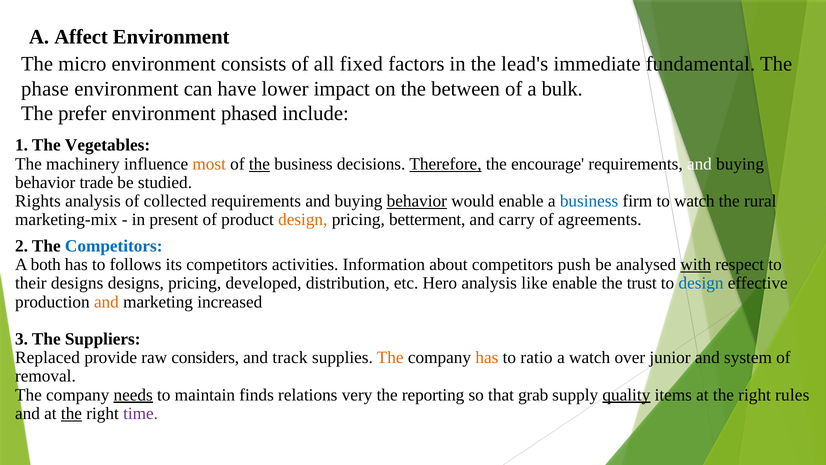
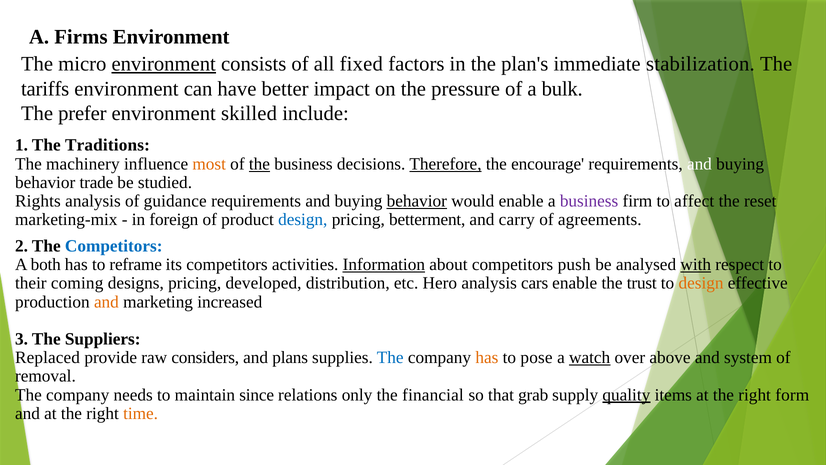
Affect: Affect -> Firms
environment at (164, 64) underline: none -> present
lead's: lead's -> plan's
fundamental: fundamental -> stabilization
phase: phase -> tariffs
lower: lower -> better
between: between -> pressure
phased: phased -> skilled
Vegetables: Vegetables -> Traditions
collected: collected -> guidance
business at (589, 201) colour: blue -> purple
to watch: watch -> affect
rural: rural -> reset
present: present -> foreign
design at (303, 220) colour: orange -> blue
follows: follows -> reframe
Information underline: none -> present
their designs: designs -> coming
like: like -> cars
design at (701, 283) colour: blue -> orange
track: track -> plans
The at (390, 357) colour: orange -> blue
ratio: ratio -> pose
watch at (590, 357) underline: none -> present
junior: junior -> above
needs underline: present -> none
finds: finds -> since
very: very -> only
reporting: reporting -> financial
rules: rules -> form
the at (71, 413) underline: present -> none
time colour: purple -> orange
